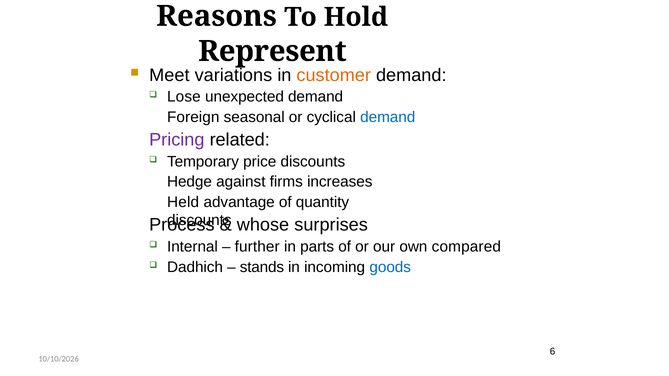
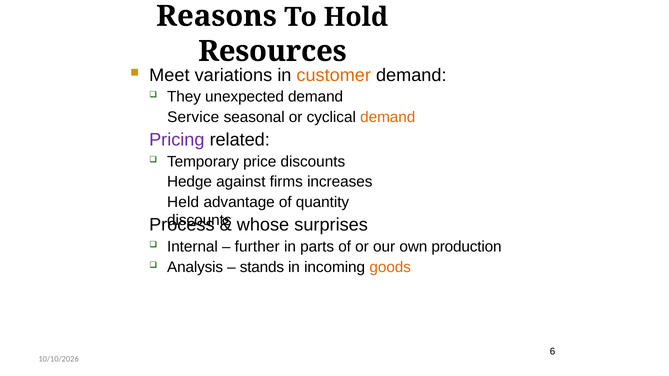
Represent: Represent -> Resources
Lose: Lose -> They
Foreign: Foreign -> Service
demand at (388, 117) colour: blue -> orange
compared: compared -> production
Dadhich: Dadhich -> Analysis
goods colour: blue -> orange
